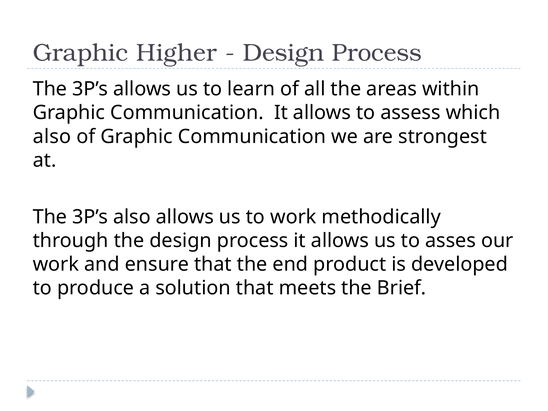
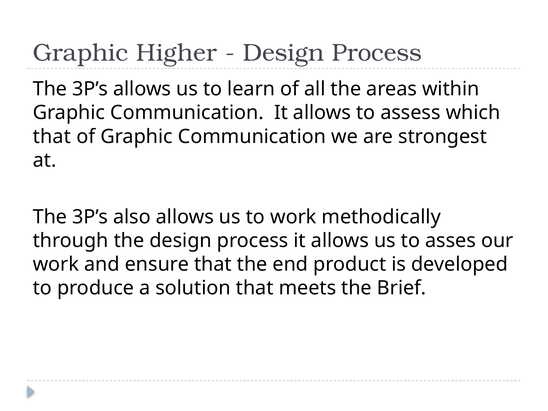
also at (52, 136): also -> that
